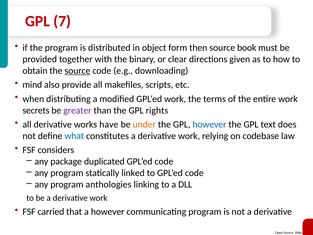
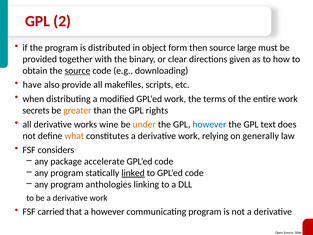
7: 7 -> 2
book: book -> large
mind: mind -> have
greater colour: purple -> orange
have: have -> wine
what colour: blue -> orange
codebase: codebase -> generally
duplicated: duplicated -> accelerate
linked underline: none -> present
